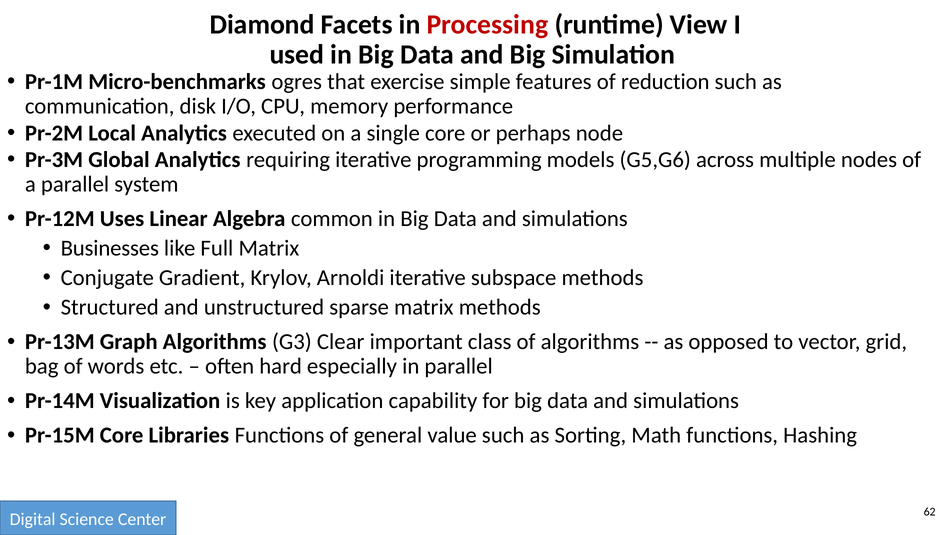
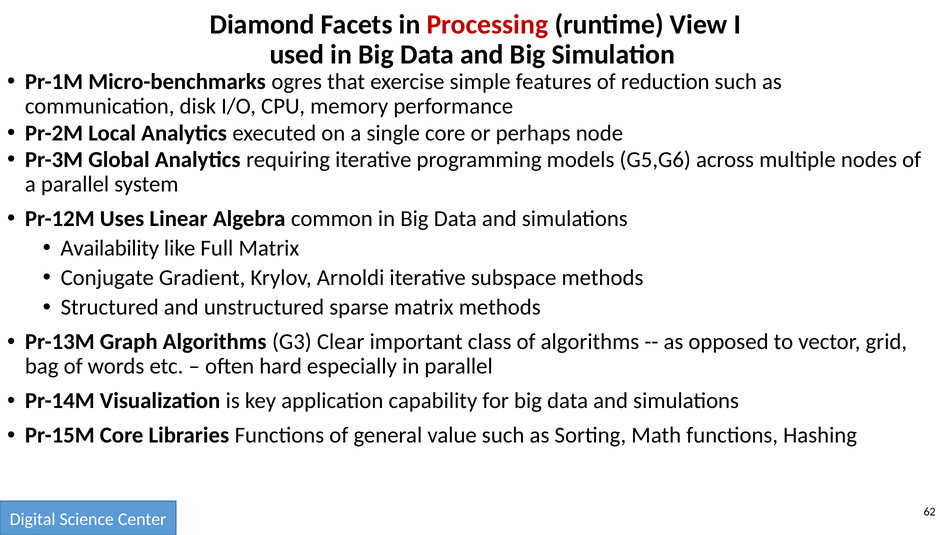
Businesses: Businesses -> Availability
